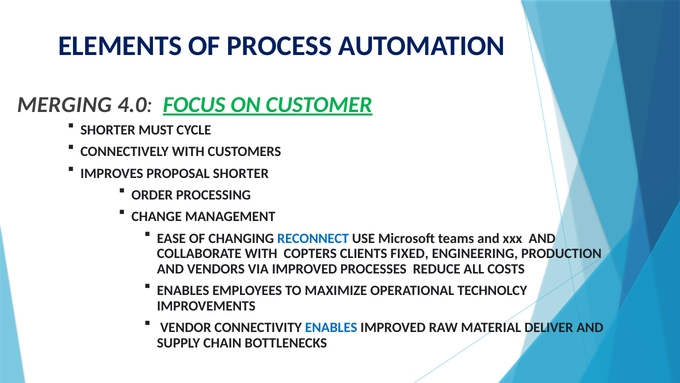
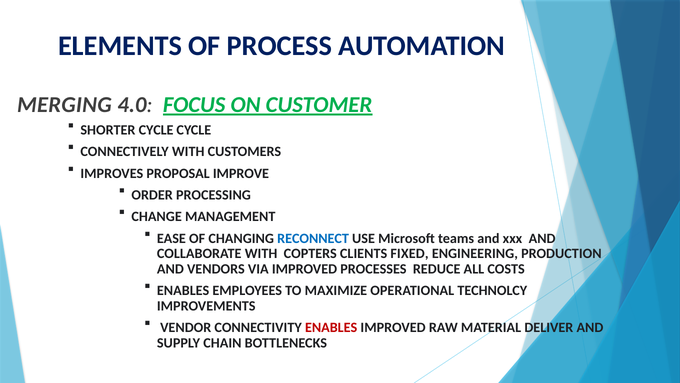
SHORTER MUST: MUST -> CYCLE
PROPOSAL SHORTER: SHORTER -> IMPROVE
ENABLES at (331, 327) colour: blue -> red
